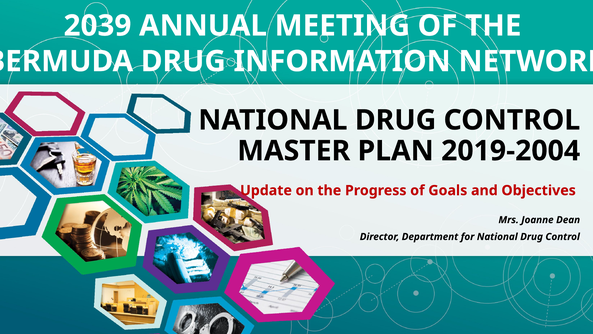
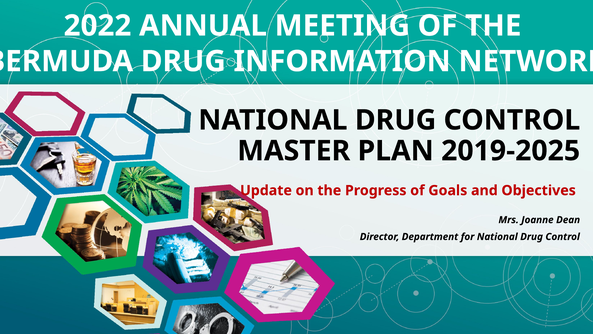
2039: 2039 -> 2022
2019-2004: 2019-2004 -> 2019-2025
